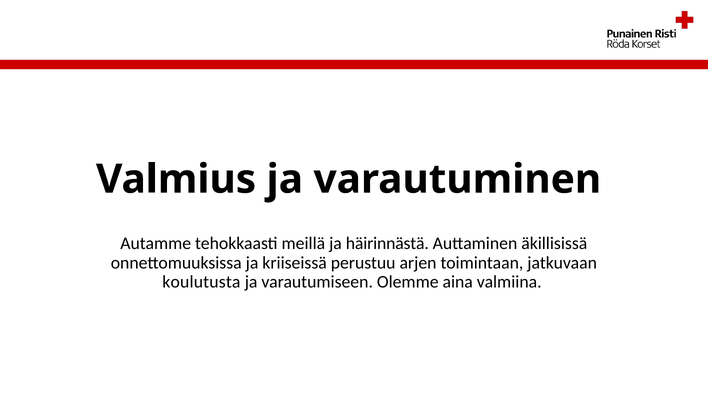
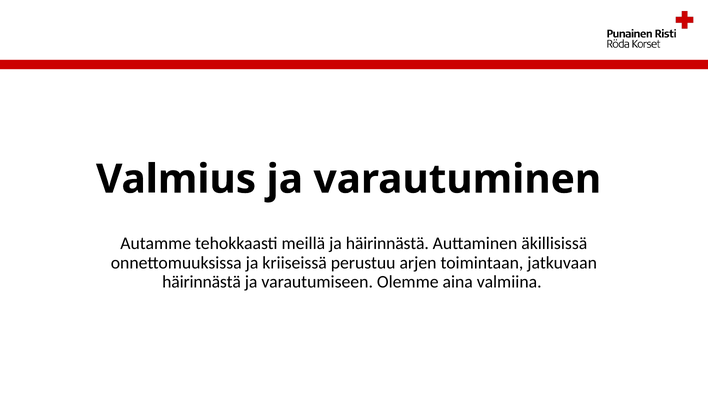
koulutusta at (201, 281): koulutusta -> häirinnästä
